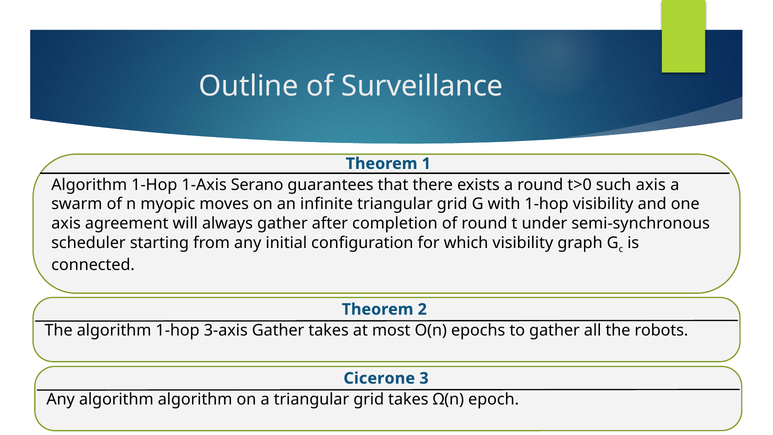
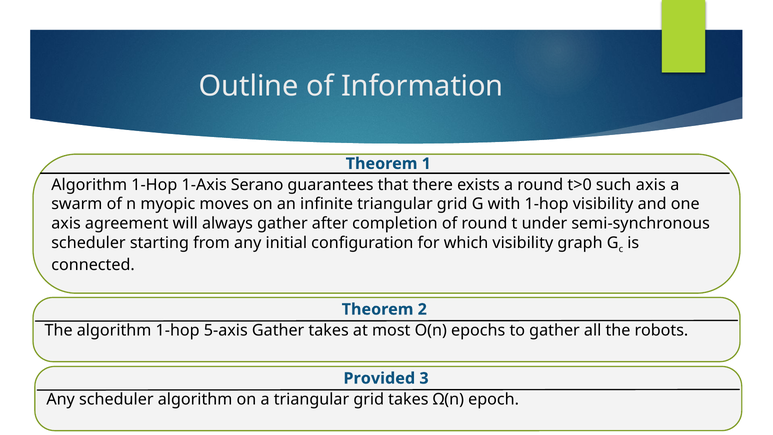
Surveillance: Surveillance -> Information
3-axis: 3-axis -> 5-axis
Cicerone: Cicerone -> Provided
Any algorithm: algorithm -> scheduler
